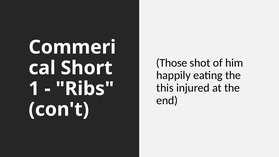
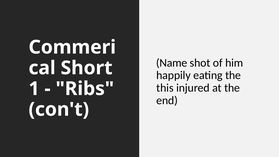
Those: Those -> Name
